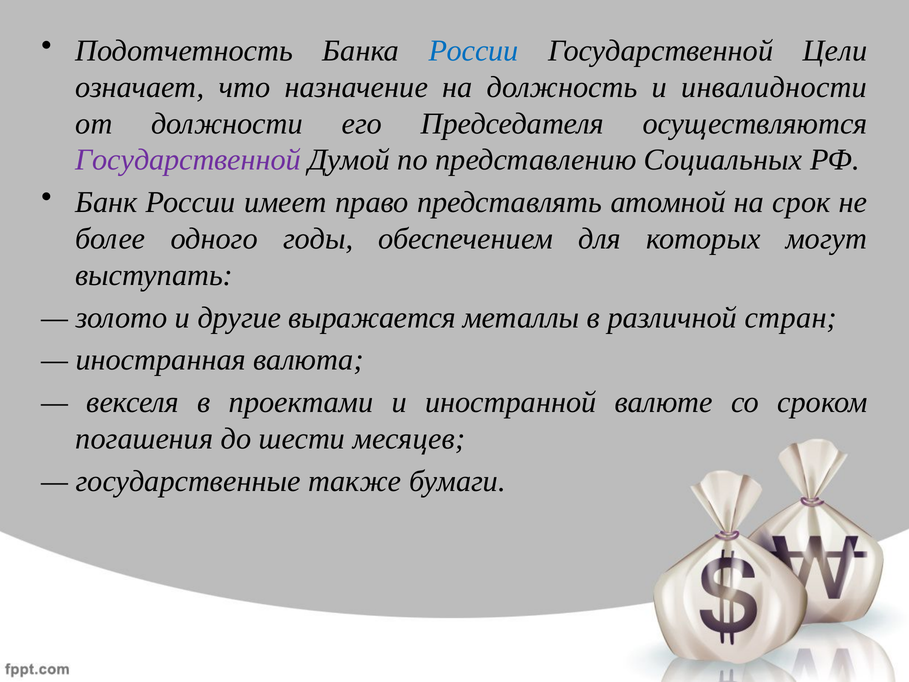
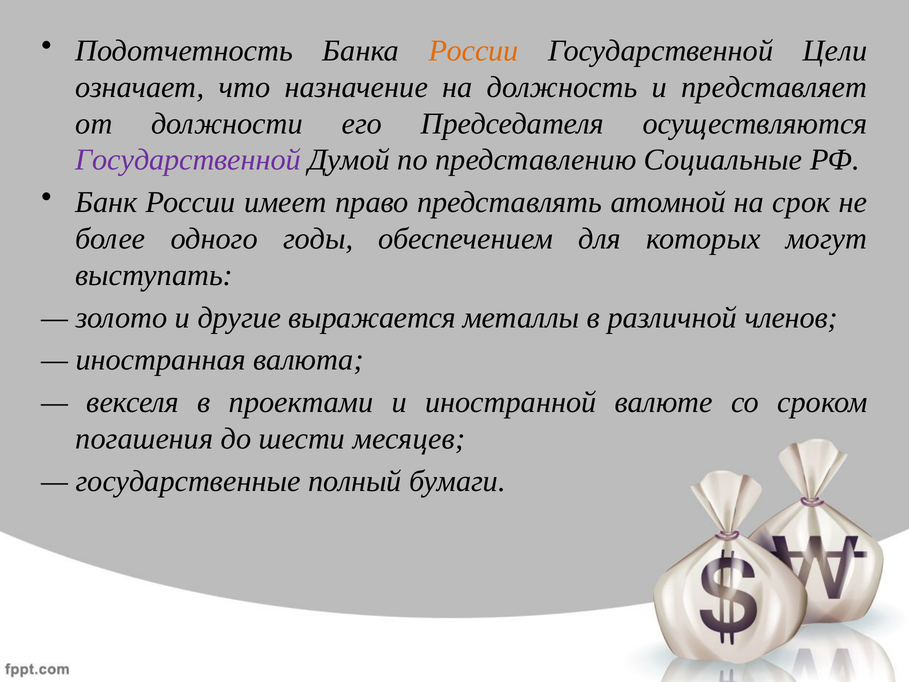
России at (474, 51) colour: blue -> orange
инвалидности: инвалидности -> представляет
Социальных: Социальных -> Социальные
стран: стран -> членов
также: также -> полный
